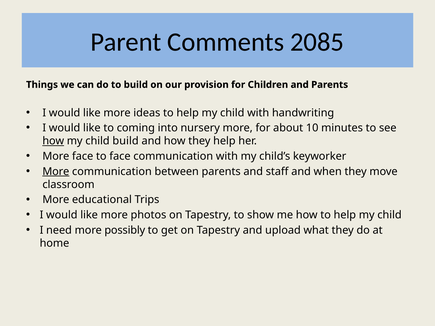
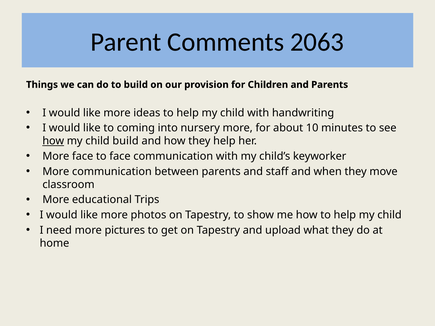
2085: 2085 -> 2063
More at (56, 172) underline: present -> none
possibly: possibly -> pictures
